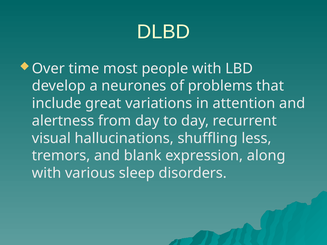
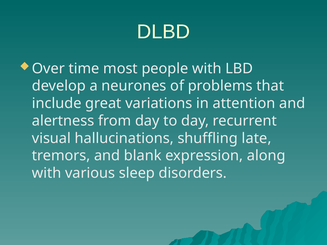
less: less -> late
